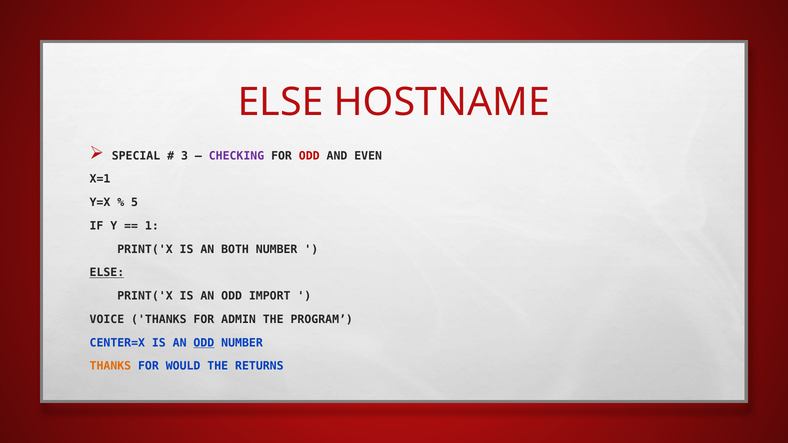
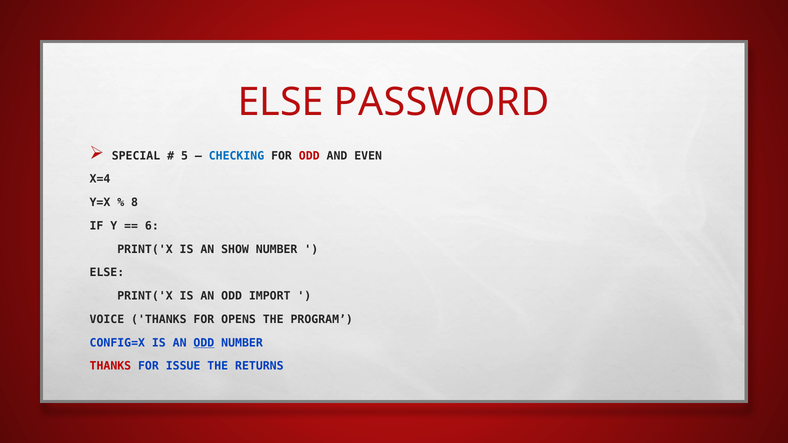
HOSTNAME: HOSTNAME -> PASSWORD
3: 3 -> 5
CHECKING colour: purple -> blue
X=1: X=1 -> X=4
5: 5 -> 8
1: 1 -> 6
BOTH: BOTH -> SHOW
ELSE at (107, 273) underline: present -> none
ADMIN: ADMIN -> OPENS
CENTER=X: CENTER=X -> CONFIG=X
THANKS at (110, 366) colour: orange -> red
WOULD: WOULD -> ISSUE
